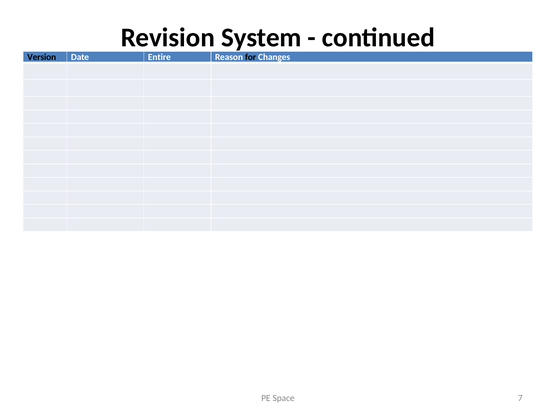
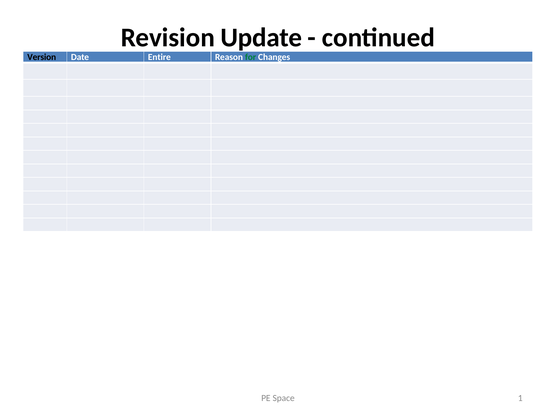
System: System -> Update
for colour: black -> green
7: 7 -> 1
